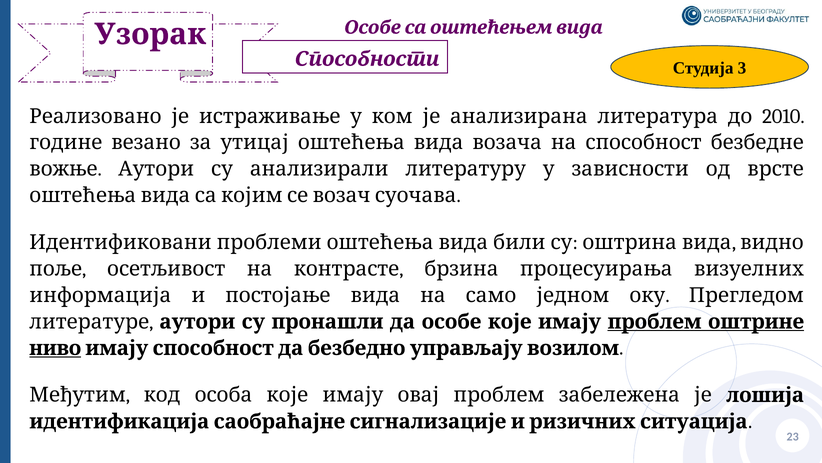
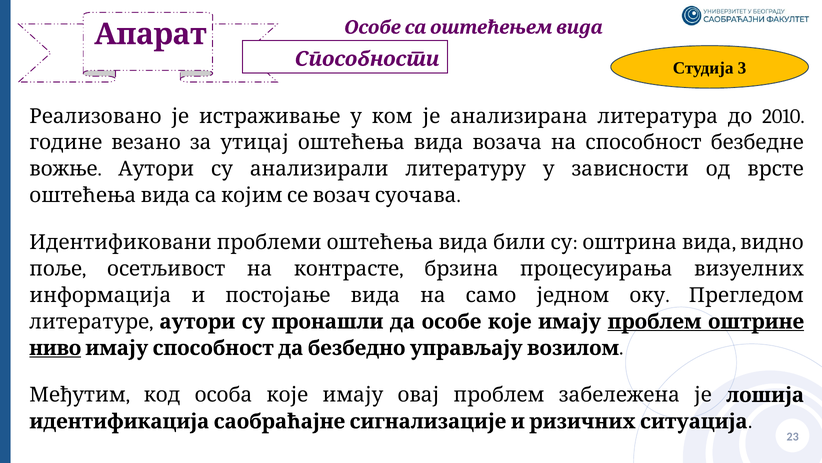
Узорак: Узорак -> Апарат
